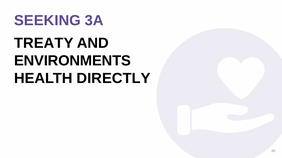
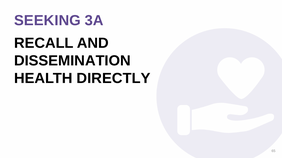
TREATY: TREATY -> RECALL
ENVIRONMENTS: ENVIRONMENTS -> DISSEMINATION
